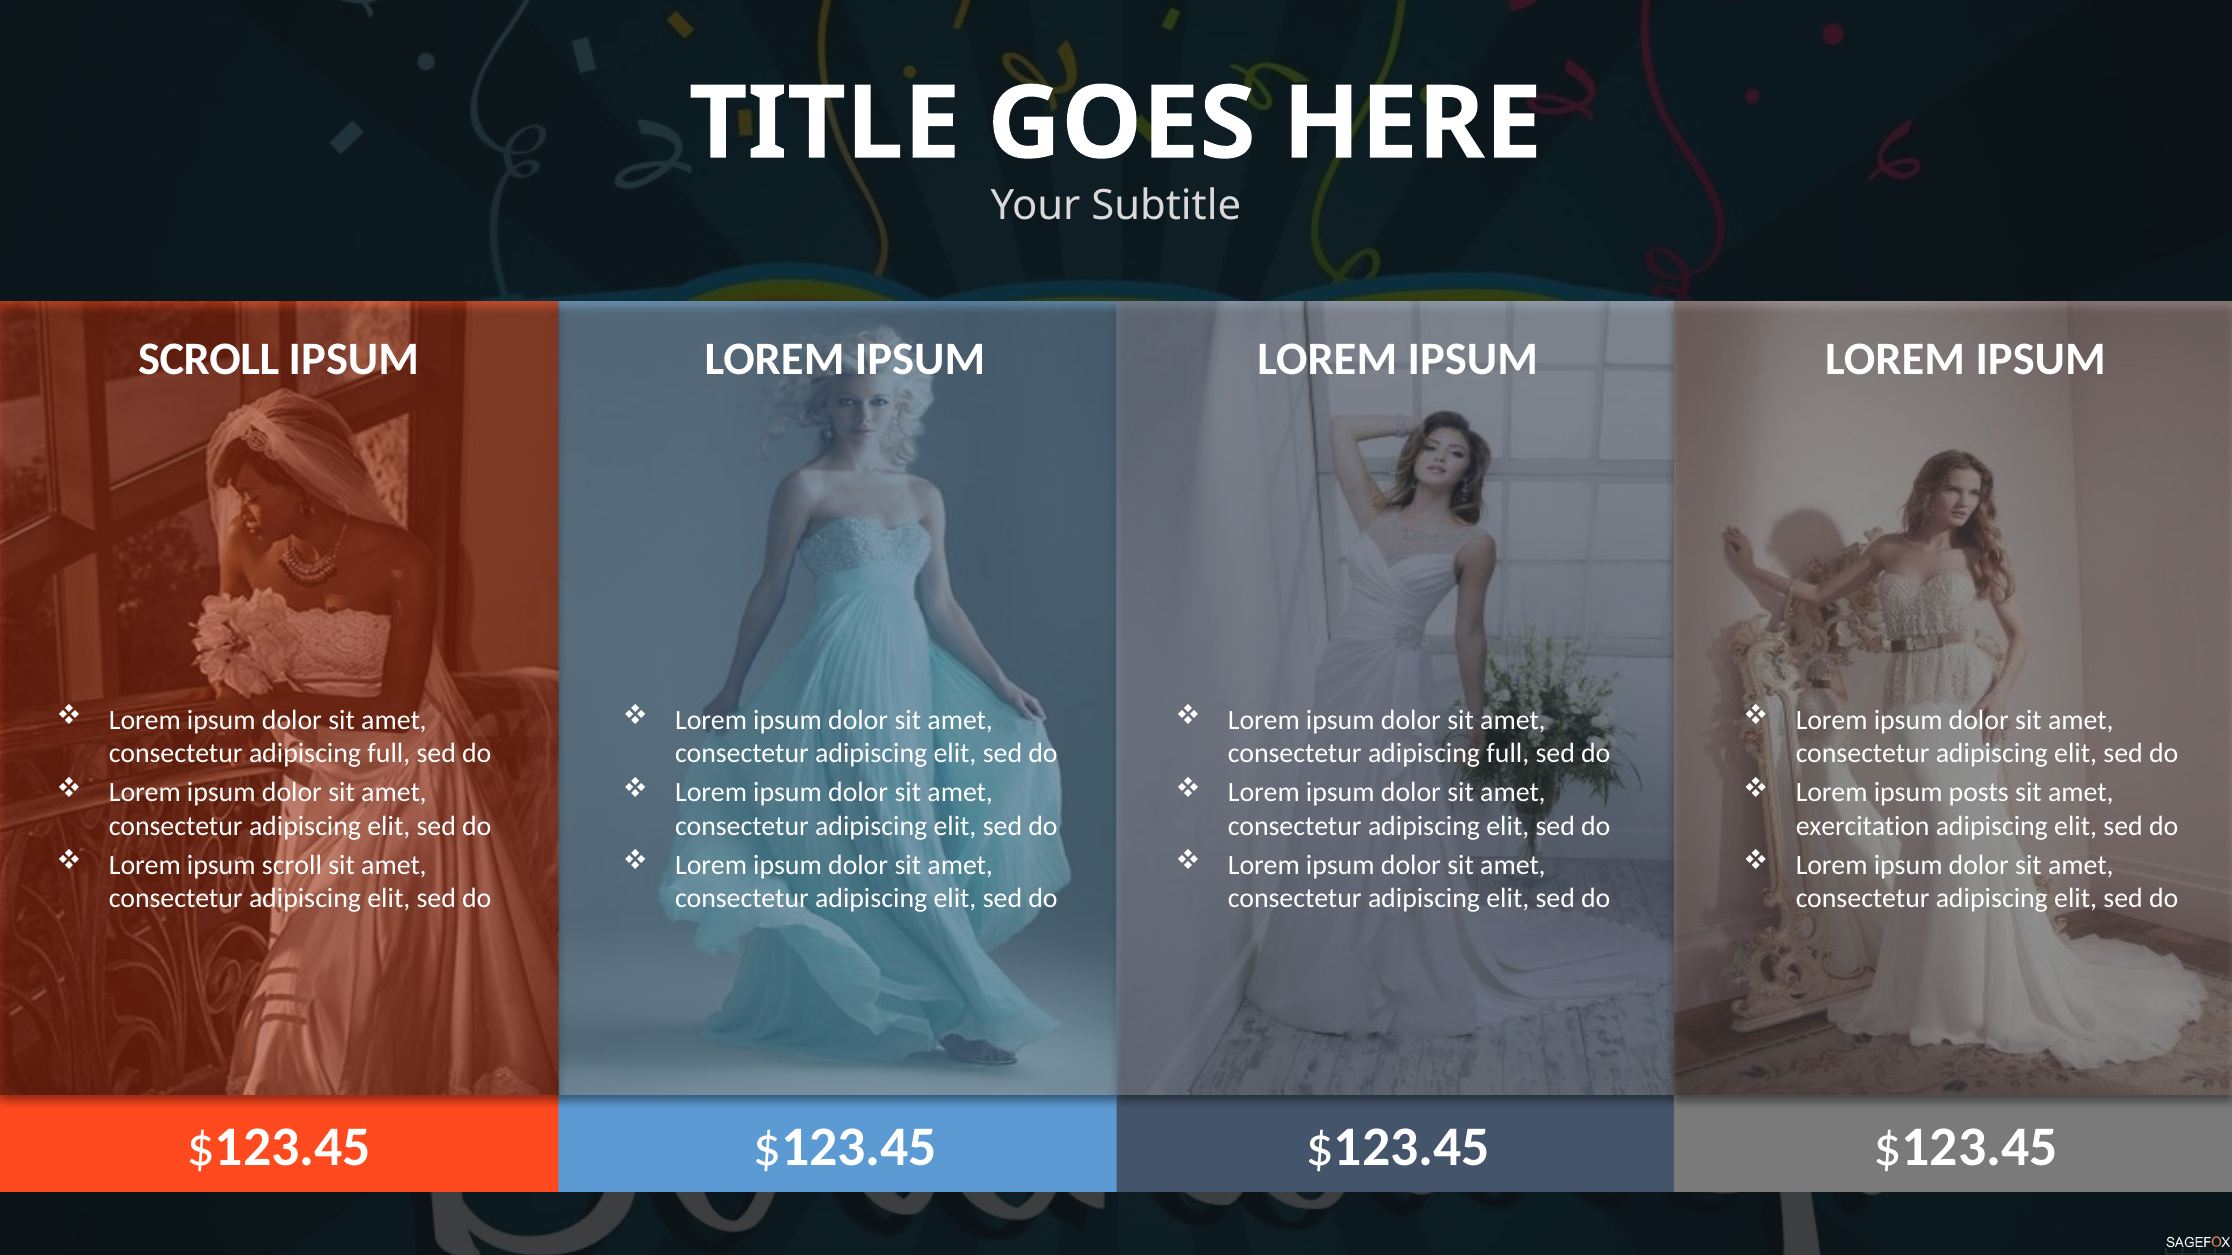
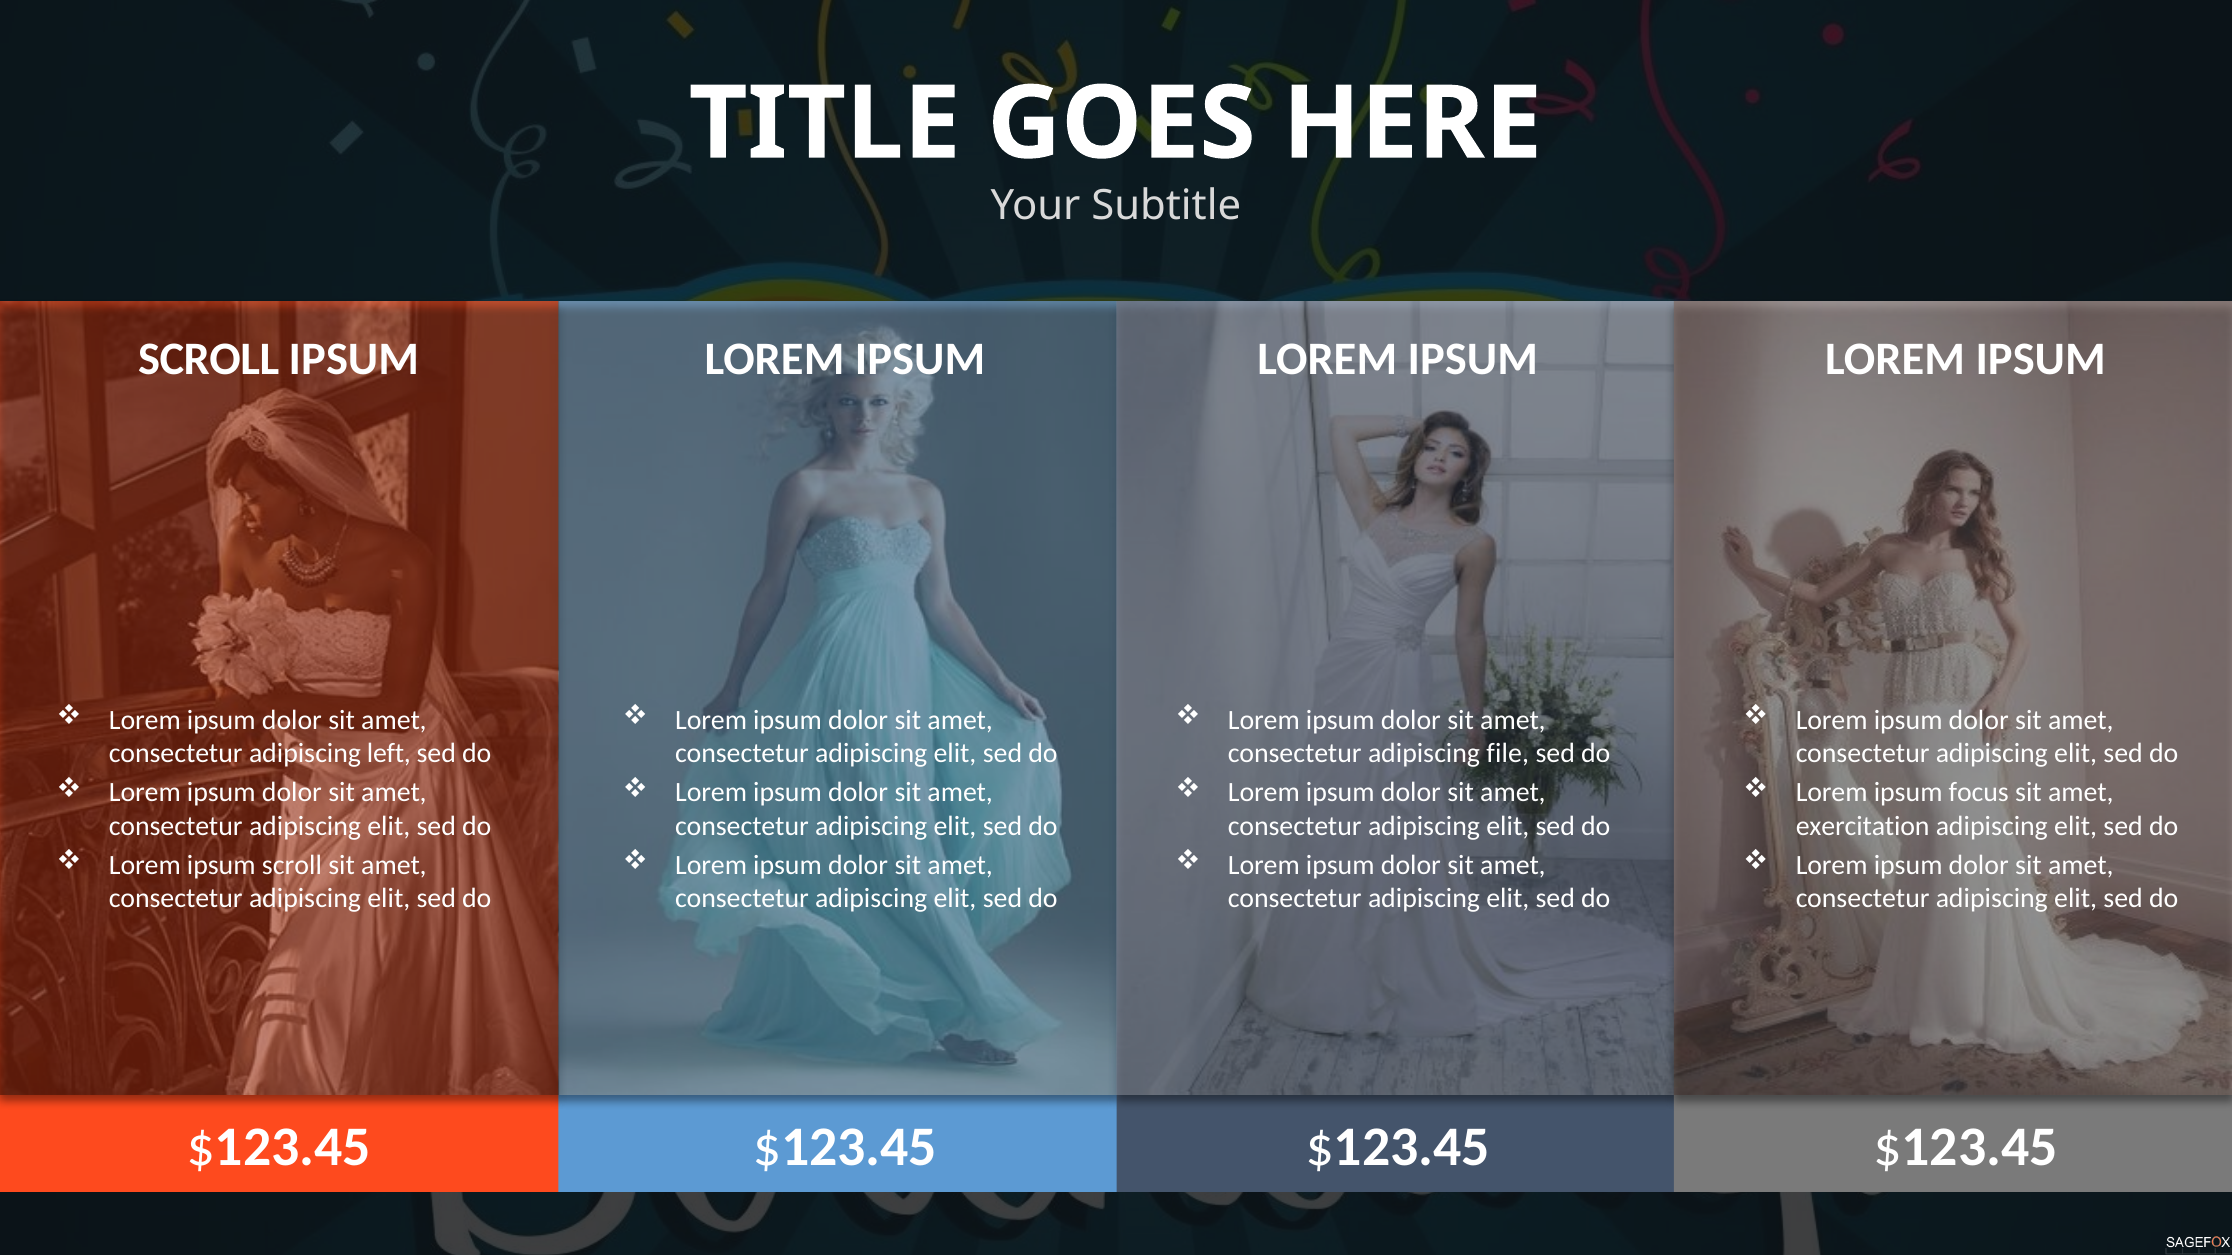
full at (389, 754): full -> left
full at (1508, 754): full -> file
posts: posts -> focus
